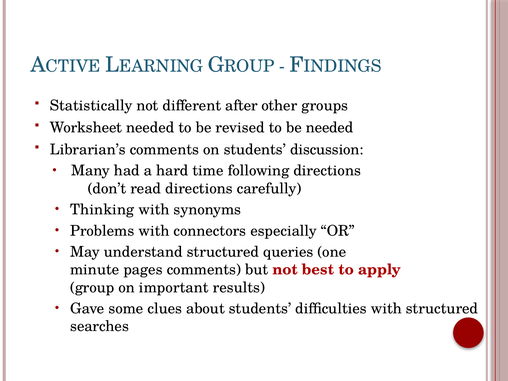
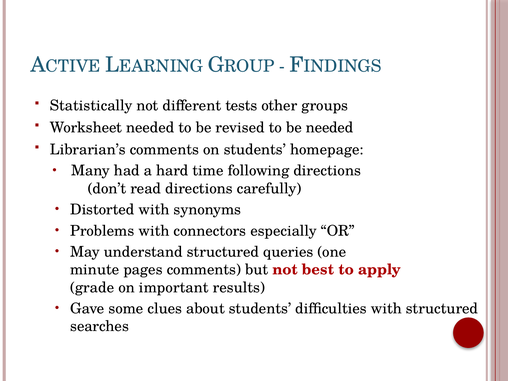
after: after -> tests
discussion: discussion -> homepage
Thinking: Thinking -> Distorted
group: group -> grade
